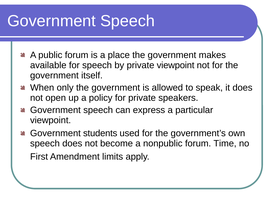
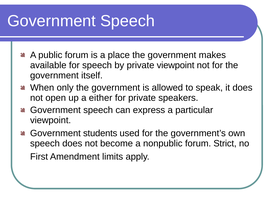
policy: policy -> either
Time: Time -> Strict
